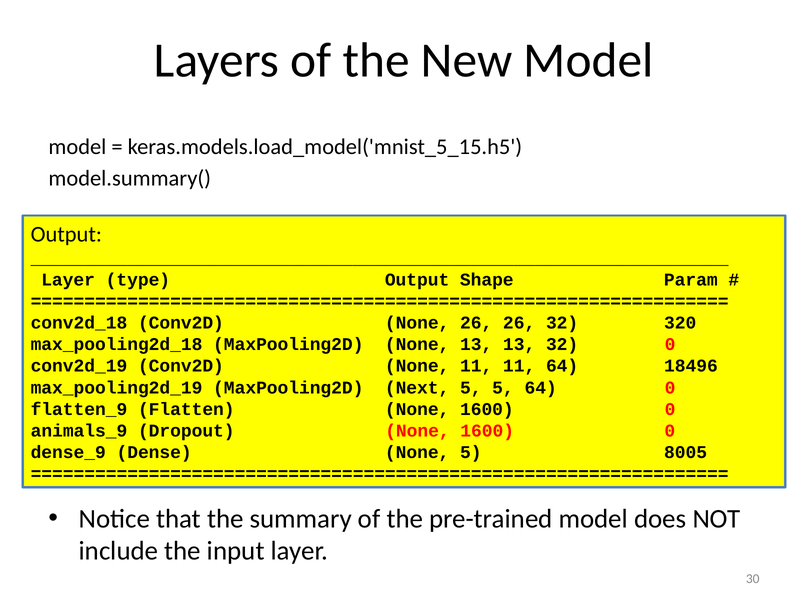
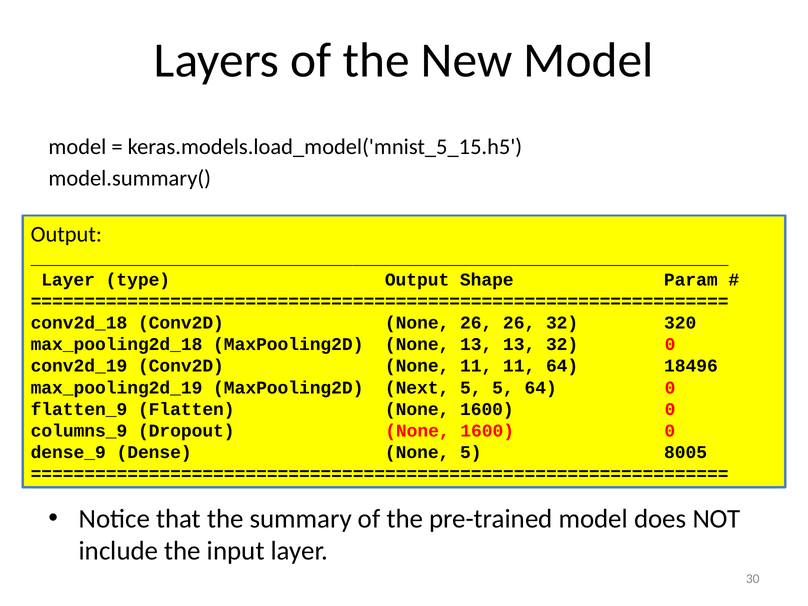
animals_9: animals_9 -> columns_9
